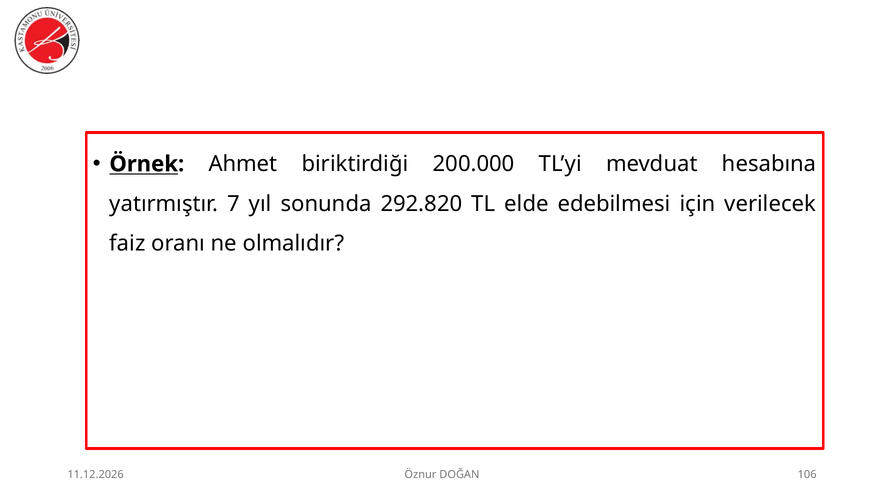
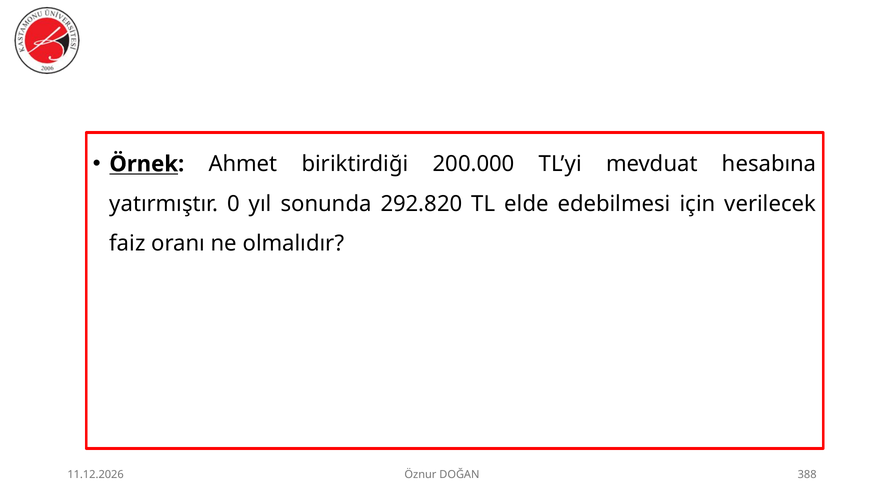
7: 7 -> 0
106: 106 -> 388
